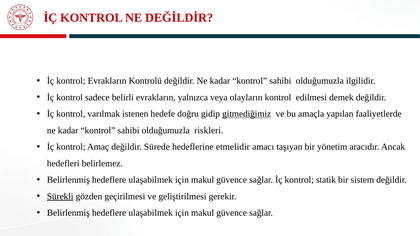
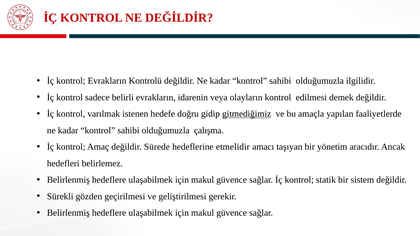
yalnızca: yalnızca -> idarenin
riskleri: riskleri -> çalışma
Sürekli underline: present -> none
